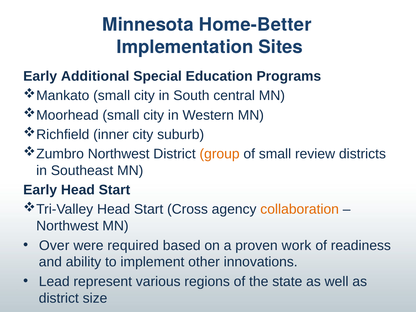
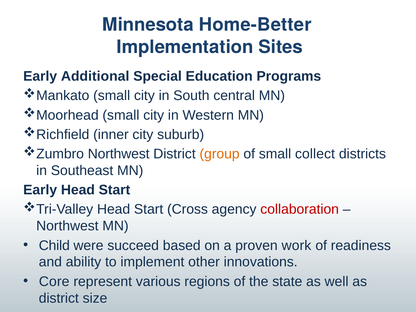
review: review -> collect
collaboration colour: orange -> red
Over: Over -> Child
required: required -> succeed
Lead: Lead -> Core
